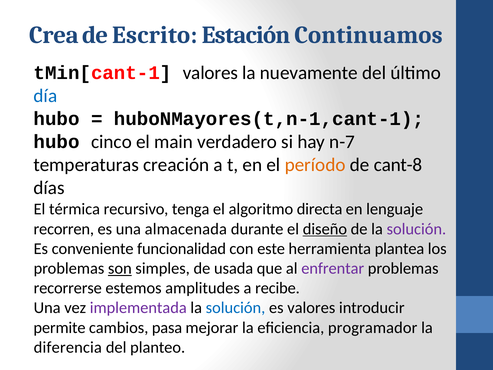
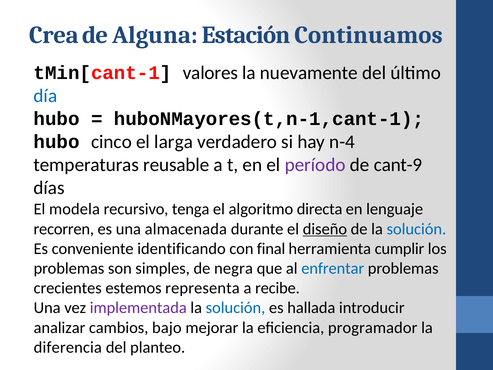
Escrito: Escrito -> Alguna
main: main -> larga
n-7: n-7 -> n-4
creación: creación -> reusable
período colour: orange -> purple
cant-8: cant-8 -> cant-9
térmica: térmica -> modela
solución at (416, 229) colour: purple -> blue
funcionalidad: funcionalidad -> identificando
este: este -> final
plantea: plantea -> cumplir
son underline: present -> none
usada: usada -> negra
enfrentar colour: purple -> blue
recorrerse: recorrerse -> crecientes
amplitudes: amplitudes -> representa
es valores: valores -> hallada
permite: permite -> analizar
pasa: pasa -> bajo
